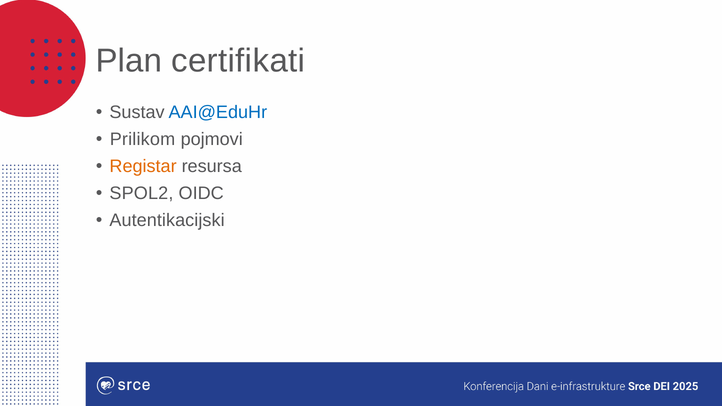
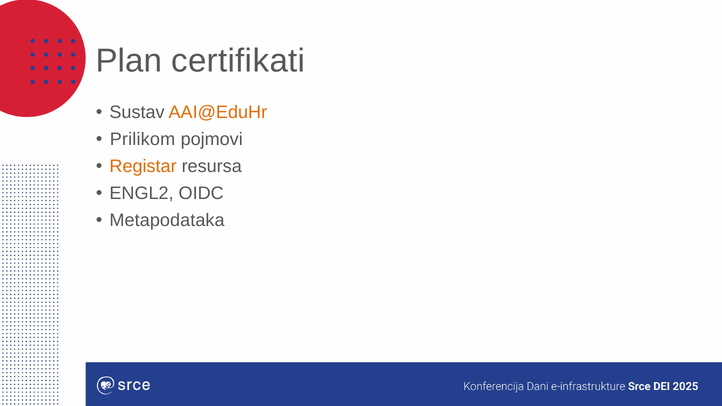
AAI@EduHr colour: blue -> orange
SPOL2: SPOL2 -> ENGL2
Autentikacijski: Autentikacijski -> Metapodataka
